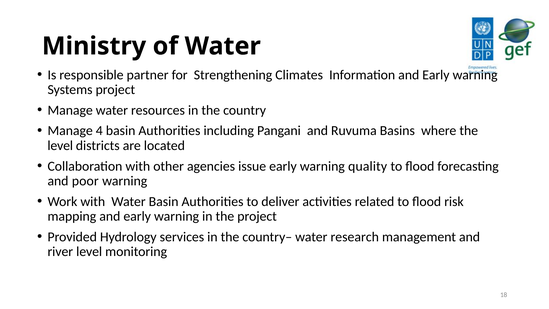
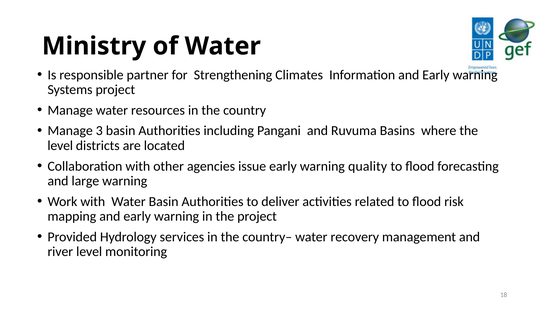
4: 4 -> 3
poor: poor -> large
research: research -> recovery
